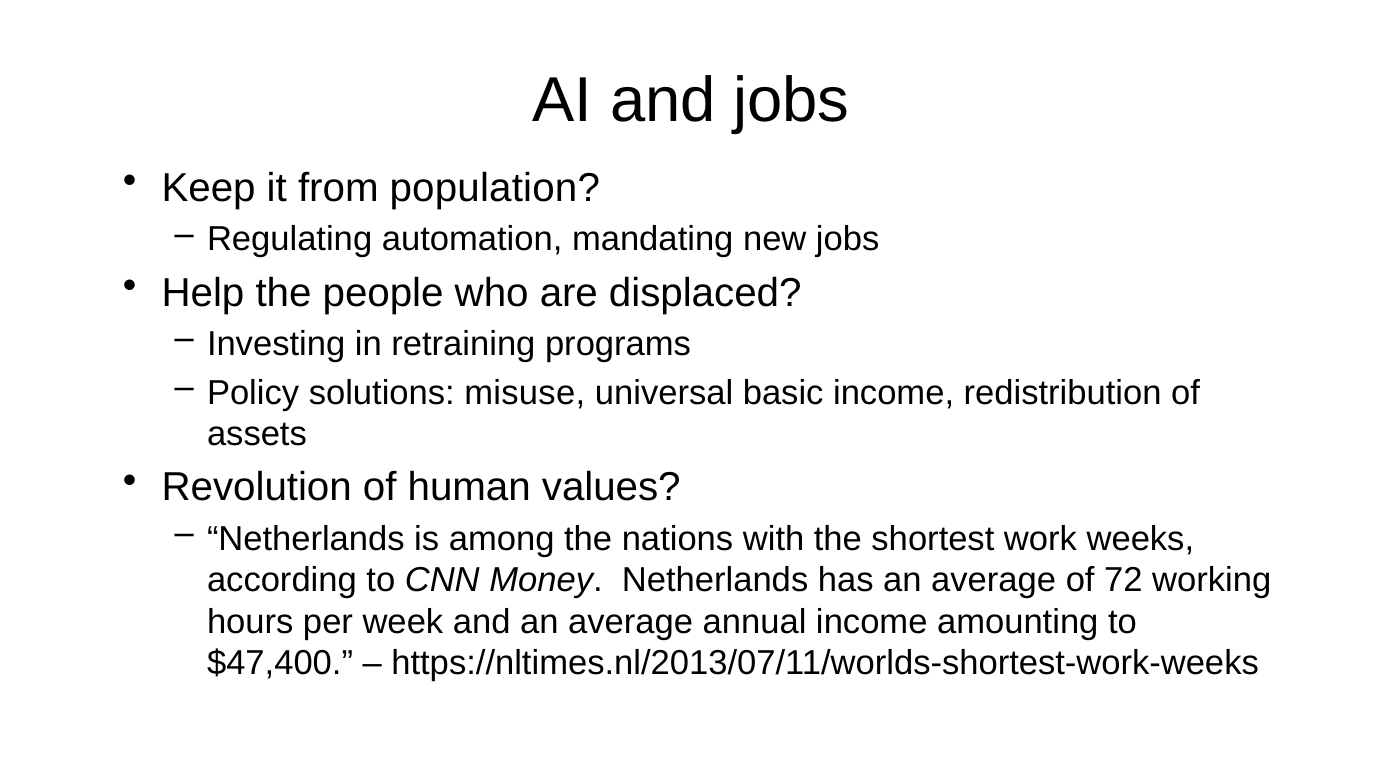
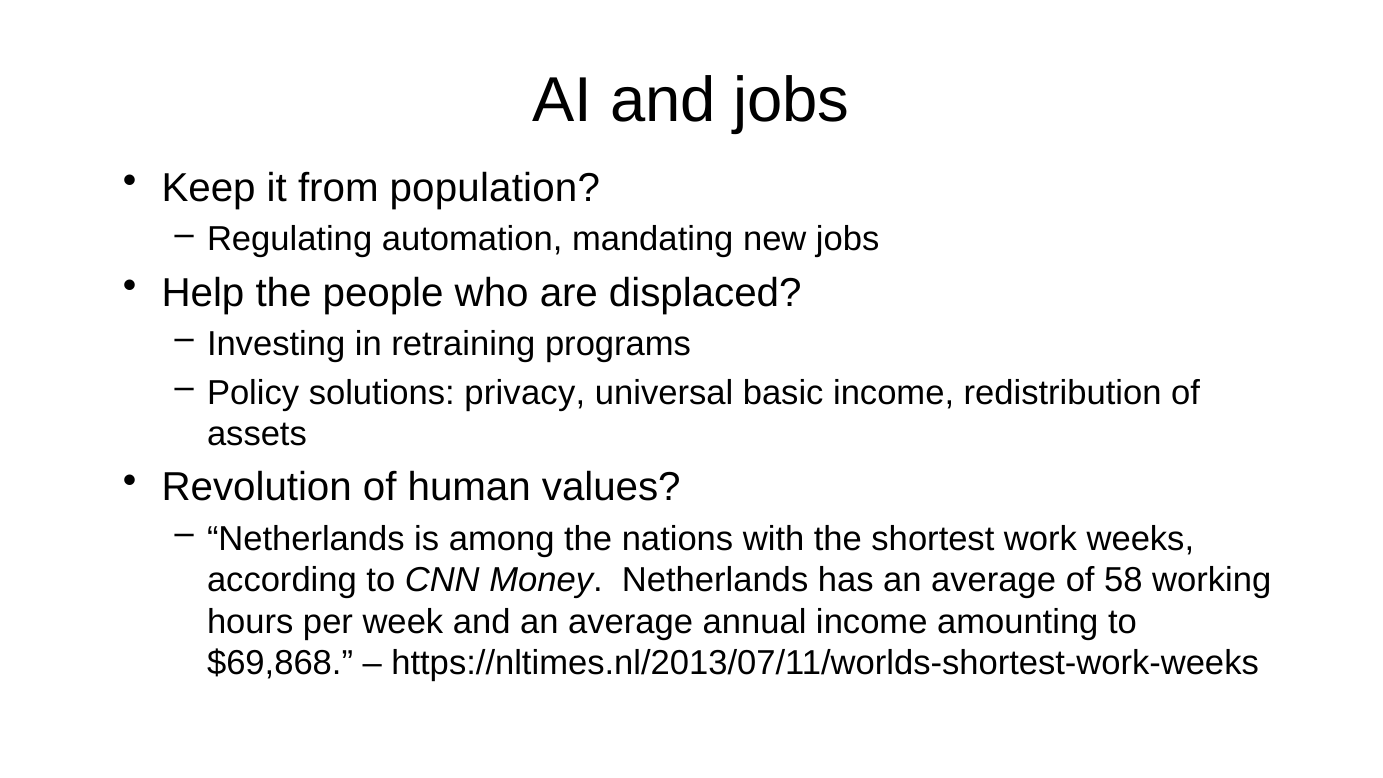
misuse: misuse -> privacy
72: 72 -> 58
$47,400: $47,400 -> $69,868
